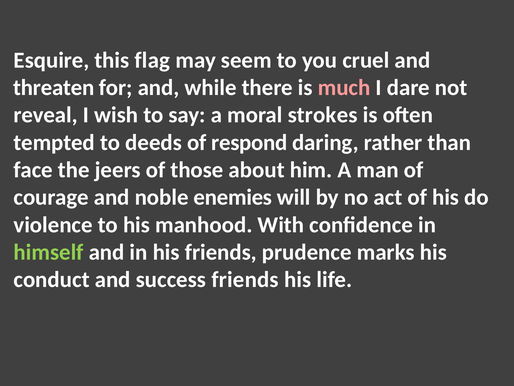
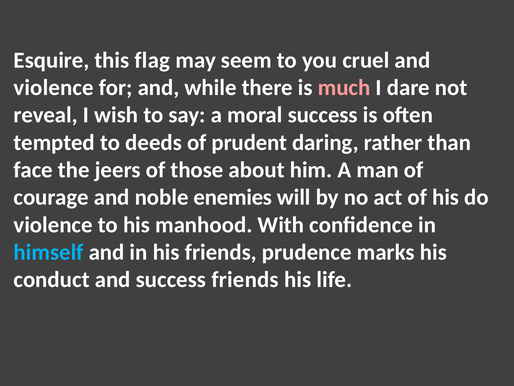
threaten at (54, 87): threaten -> violence
moral strokes: strokes -> success
respond: respond -> prudent
himself colour: light green -> light blue
